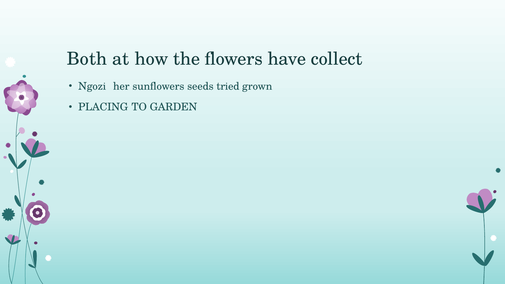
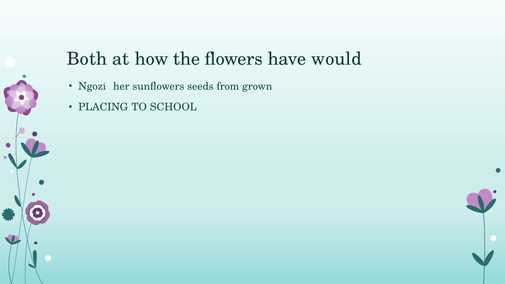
collect: collect -> would
tried: tried -> from
GARDEN: GARDEN -> SCHOOL
